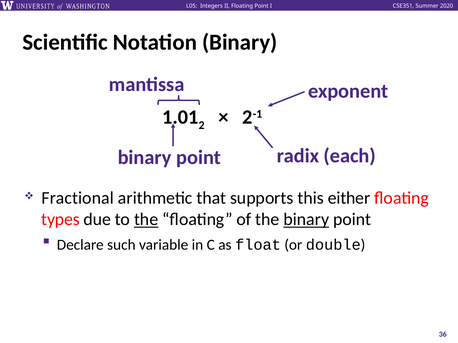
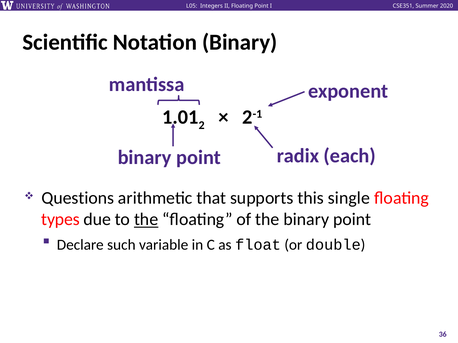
Fractional: Fractional -> Questions
either: either -> single
binary at (306, 220) underline: present -> none
